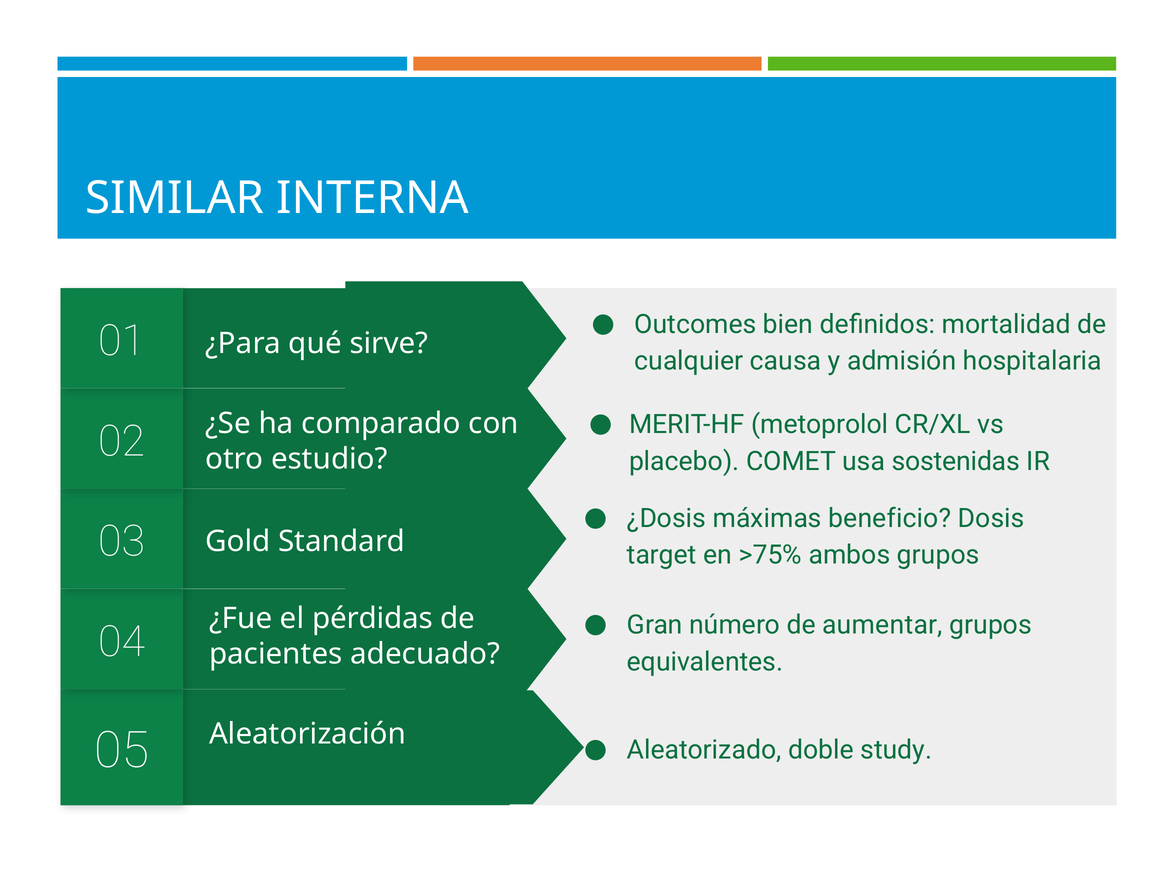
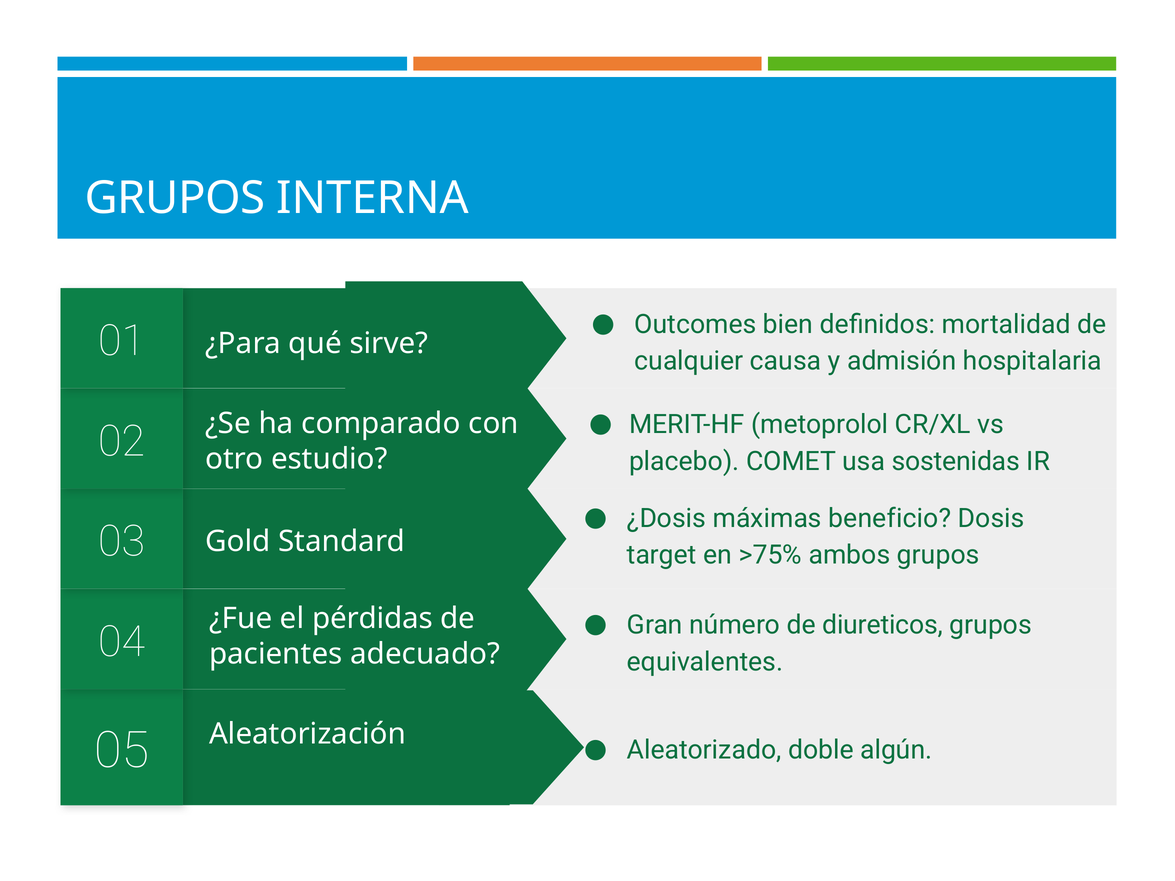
SIMILAR at (175, 198): SIMILAR -> GRUPOS
aumentar: aumentar -> diureticos
study: study -> algún
